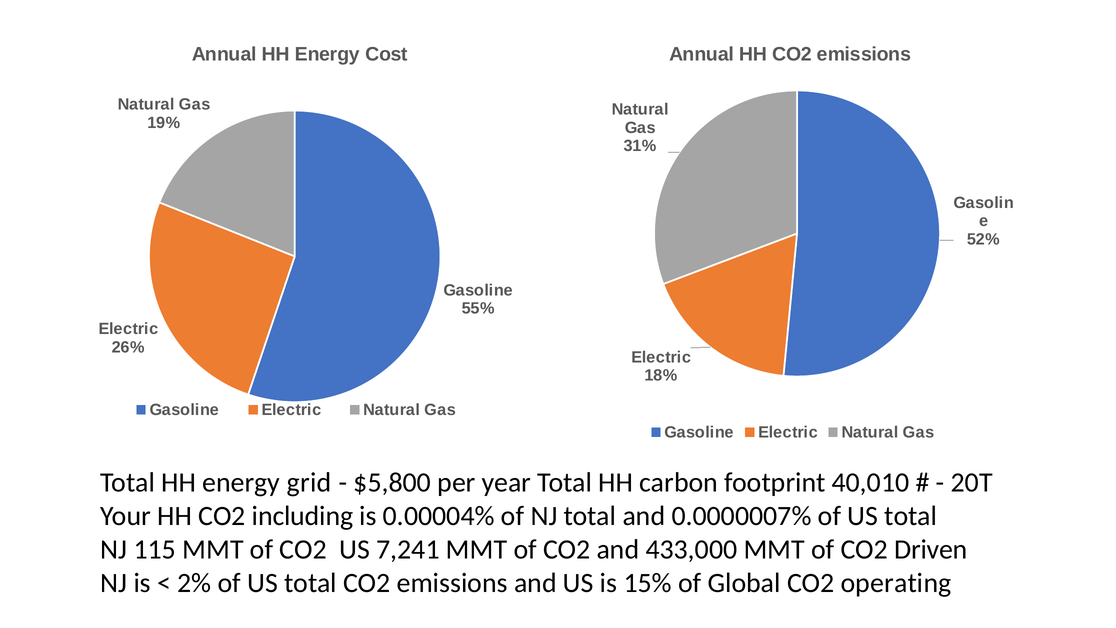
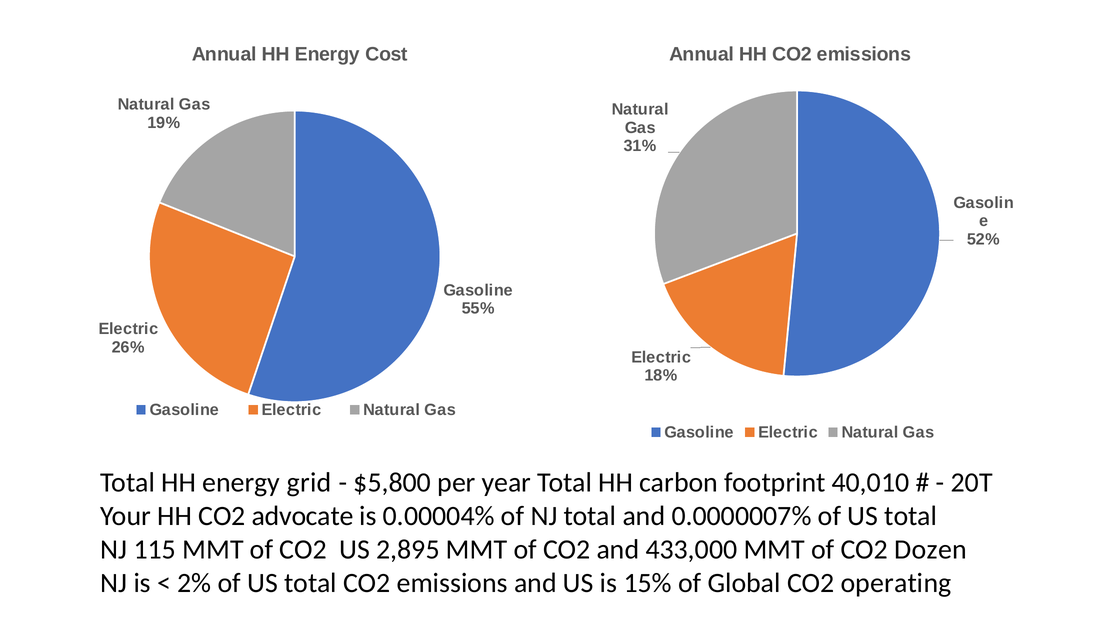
including: including -> advocate
7,241: 7,241 -> 2,895
Driven: Driven -> Dozen
